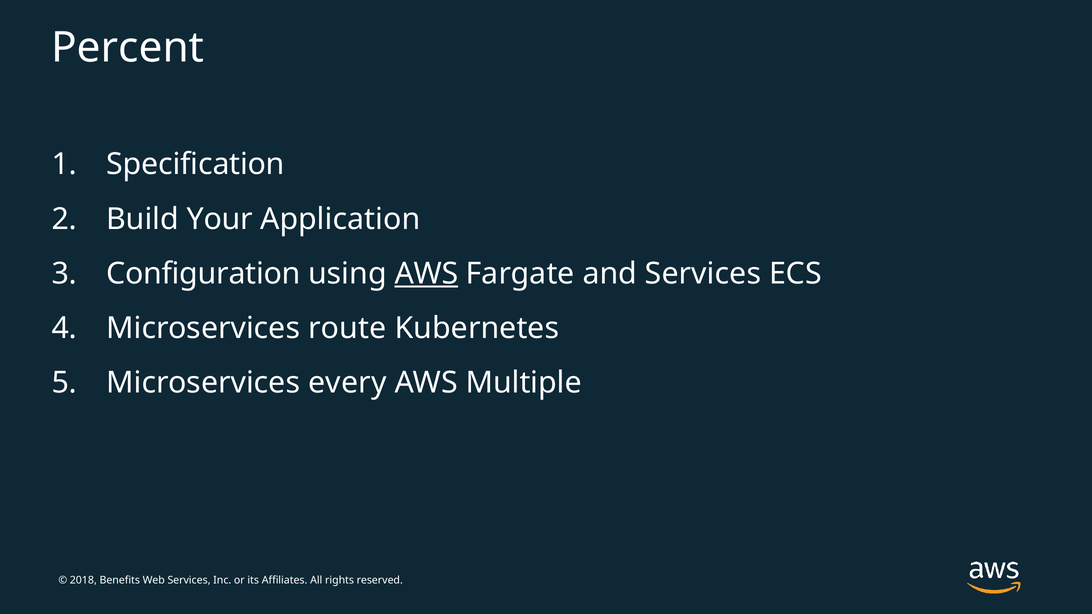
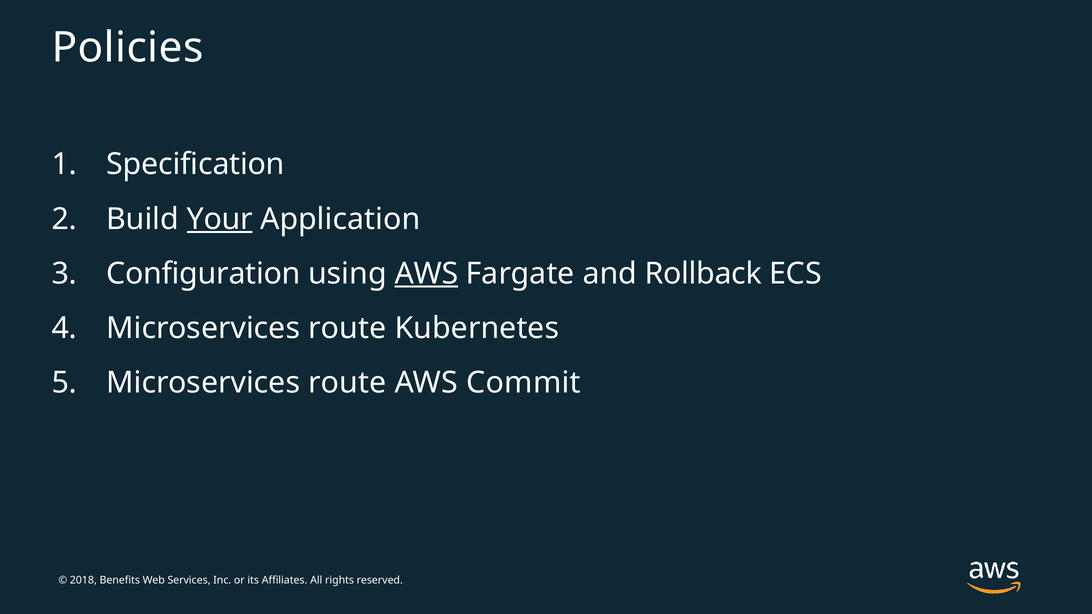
Percent: Percent -> Policies
Your underline: none -> present
and Services: Services -> Rollback
every at (347, 383): every -> route
Multiple: Multiple -> Commit
